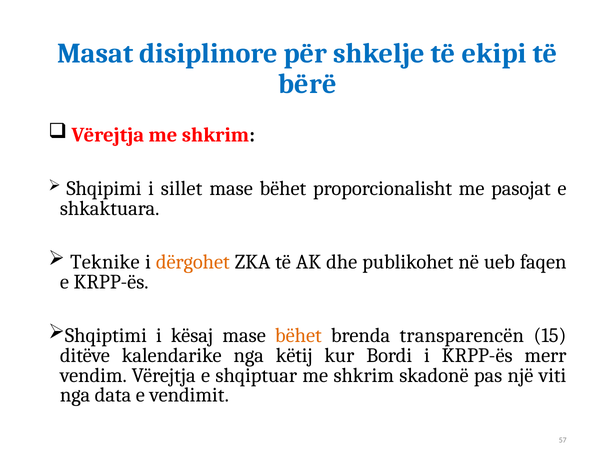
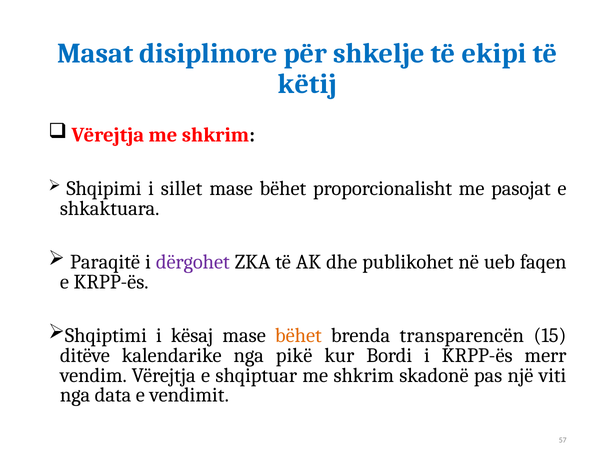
bërë: bërë -> këtij
Teknike: Teknike -> Paraqitë
dërgohet colour: orange -> purple
këtij: këtij -> pikë
